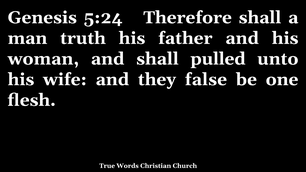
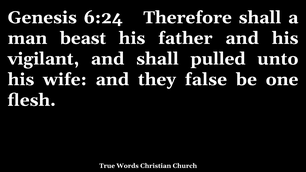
5:24: 5:24 -> 6:24
truth: truth -> beast
woman: woman -> vigilant
